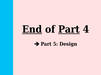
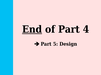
Part at (69, 30) underline: present -> none
